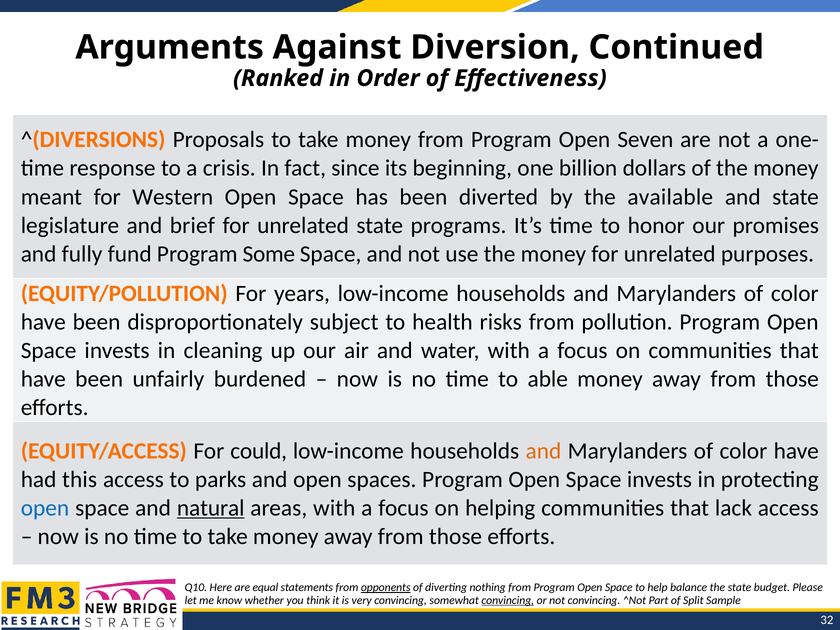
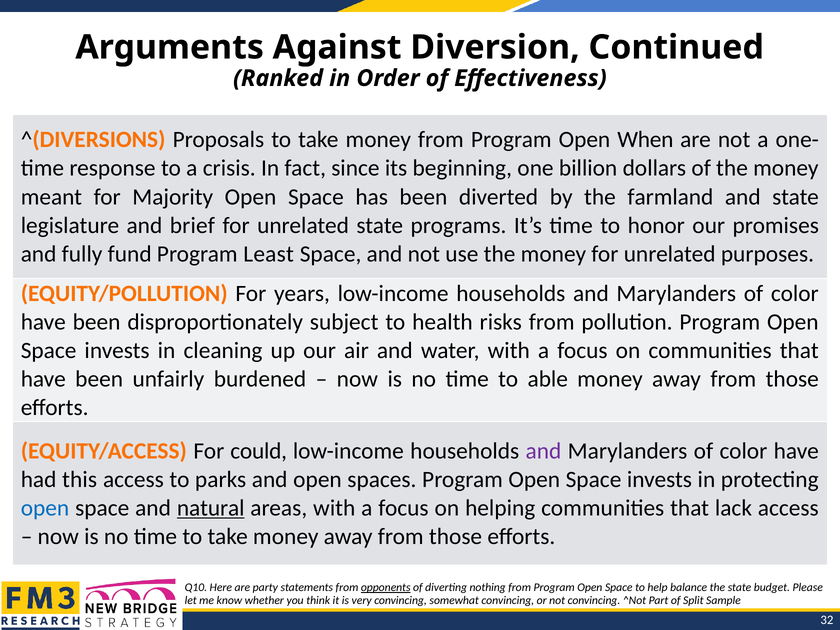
Seven: Seven -> When
Western: Western -> Majority
available: available -> farmland
Some: Some -> Least
and at (543, 451) colour: orange -> purple
equal: equal -> party
convincing at (508, 600) underline: present -> none
